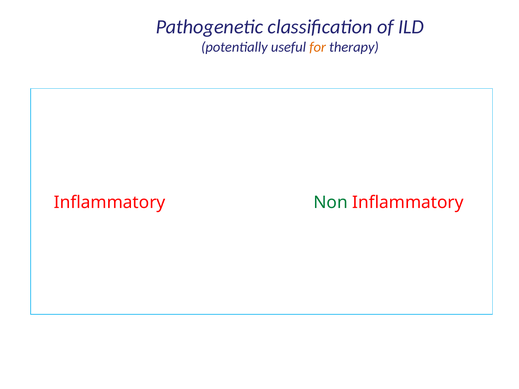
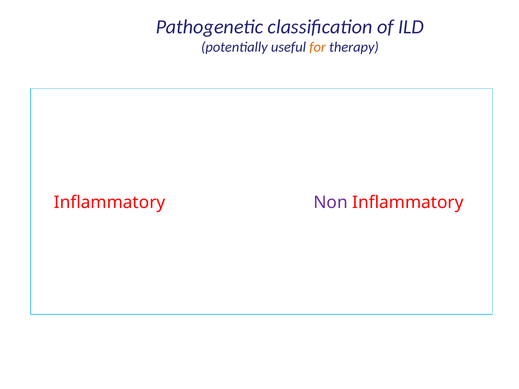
Non colour: green -> purple
